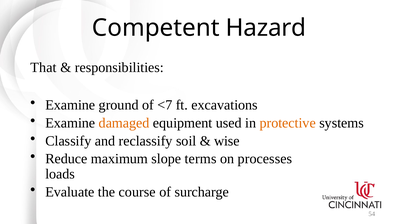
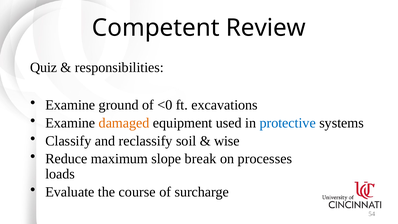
Hazard: Hazard -> Review
That: That -> Quiz
<7: <7 -> <0
protective colour: orange -> blue
terms: terms -> break
